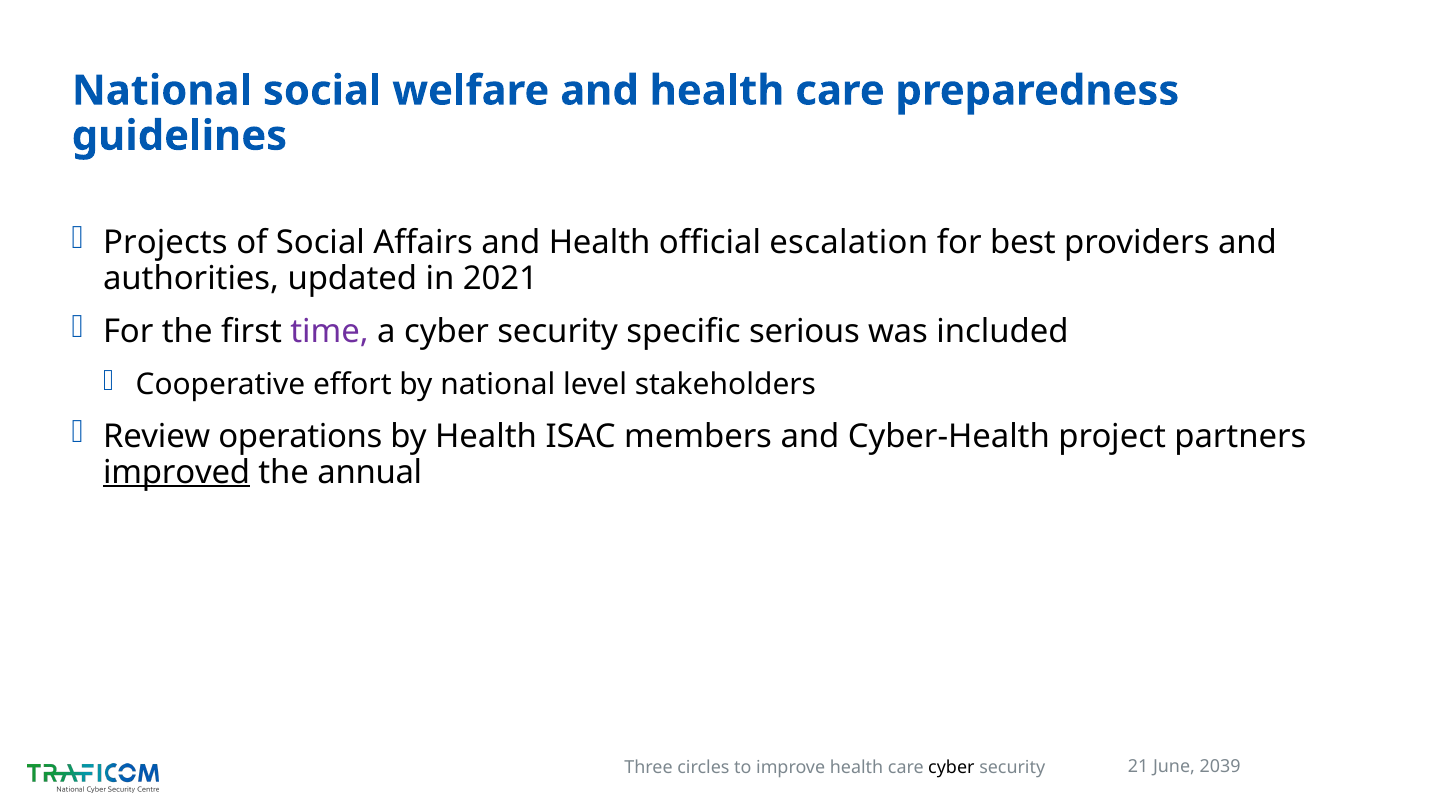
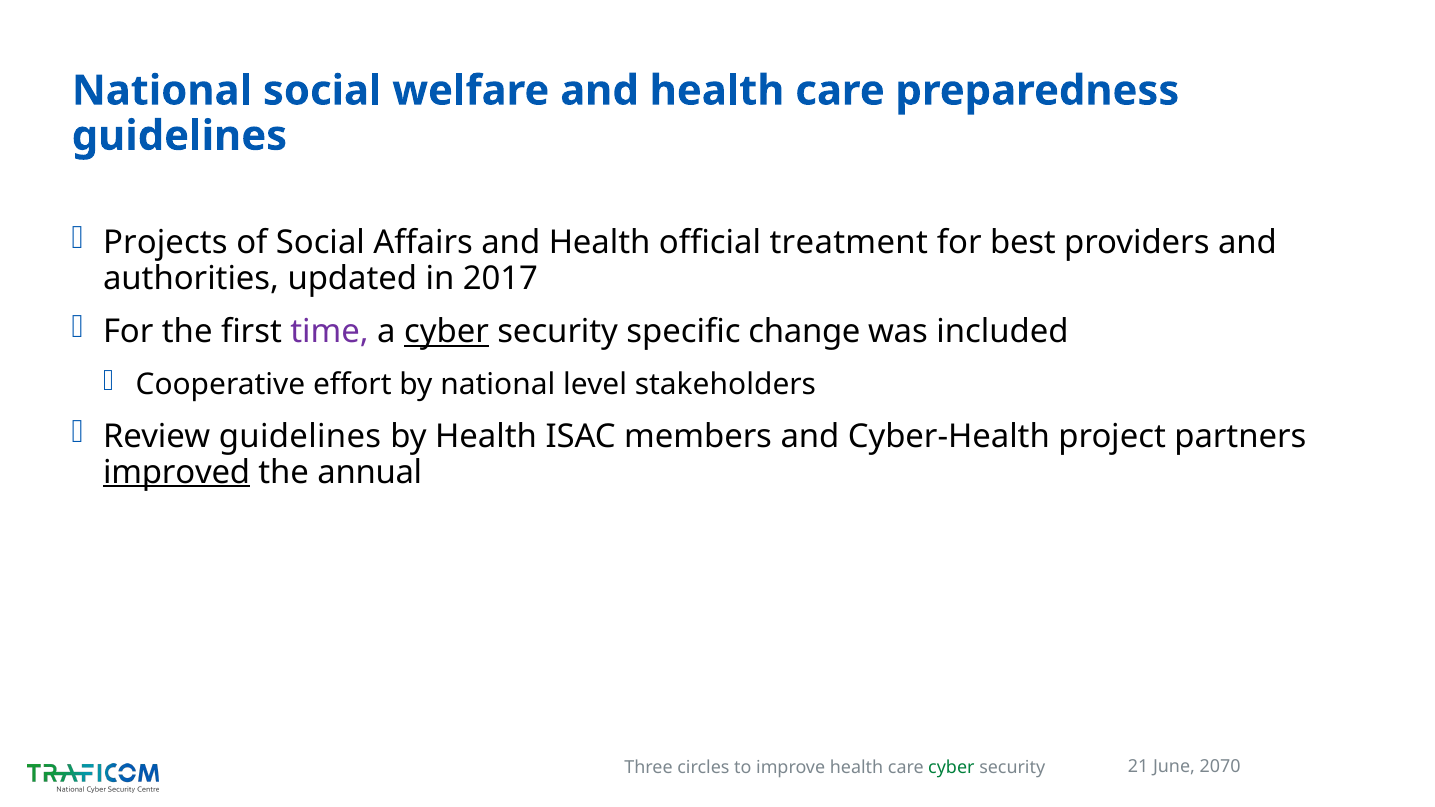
escalation: escalation -> treatment
2021: 2021 -> 2017
cyber at (447, 332) underline: none -> present
serious: serious -> change
Review operations: operations -> guidelines
2039: 2039 -> 2070
cyber at (951, 767) colour: black -> green
